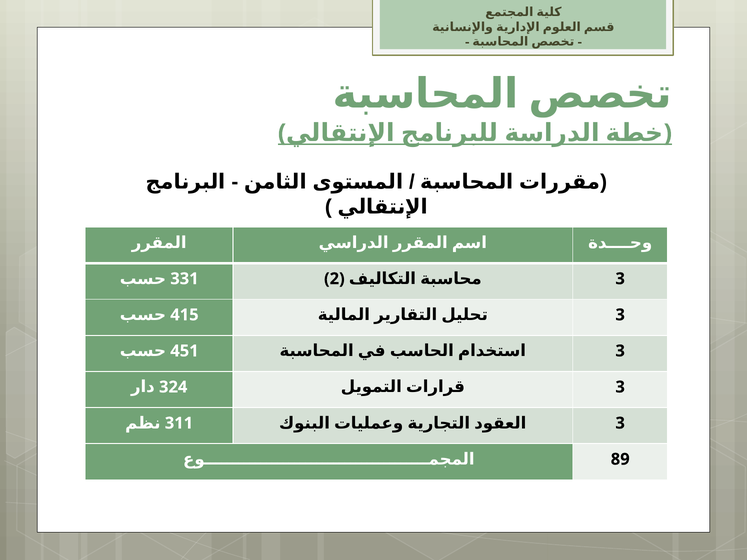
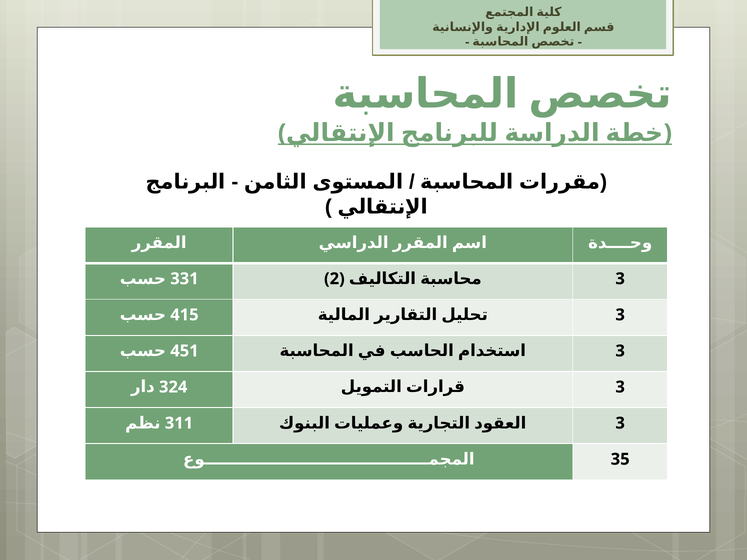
89: 89 -> 35
